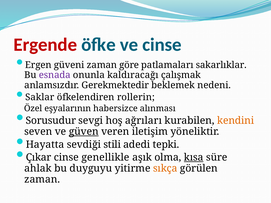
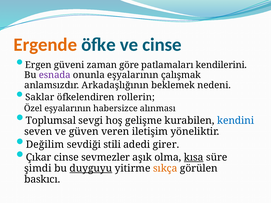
Ergende colour: red -> orange
sakarlıklar: sakarlıklar -> kendilerini
onunla kaldıracağı: kaldıracağı -> eşyalarının
Gerekmektedir: Gerekmektedir -> Arkadaşlığının
Sorusudur: Sorusudur -> Toplumsal
ağrıları: ağrıları -> gelişme
kendini colour: orange -> blue
güven underline: present -> none
Hayatta: Hayatta -> Değilim
tepki: tepki -> girer
genellikle: genellikle -> sevmezler
ahlak: ahlak -> şimdi
duyguyu underline: none -> present
zaman at (42, 179): zaman -> baskıcı
